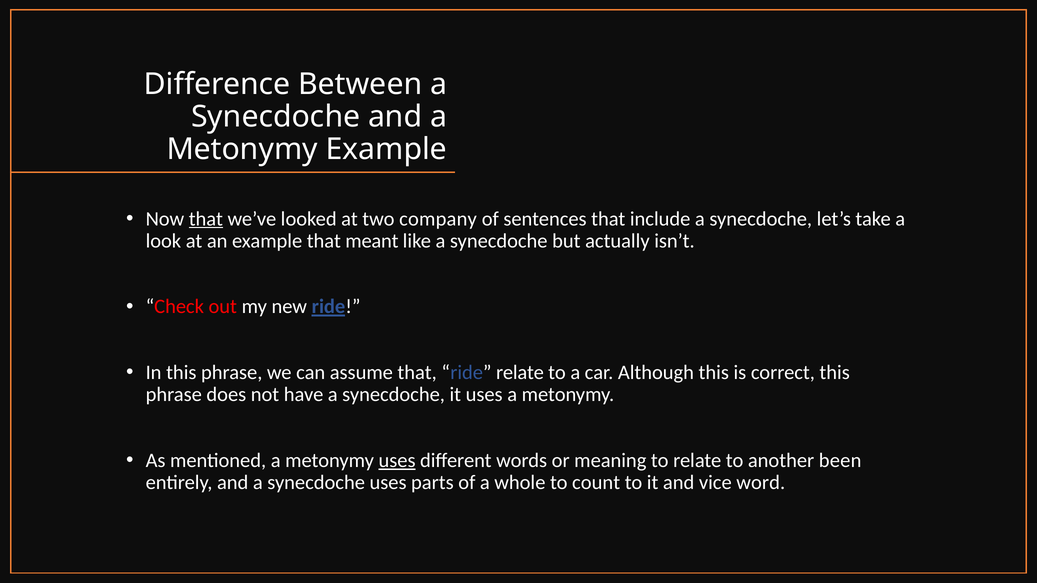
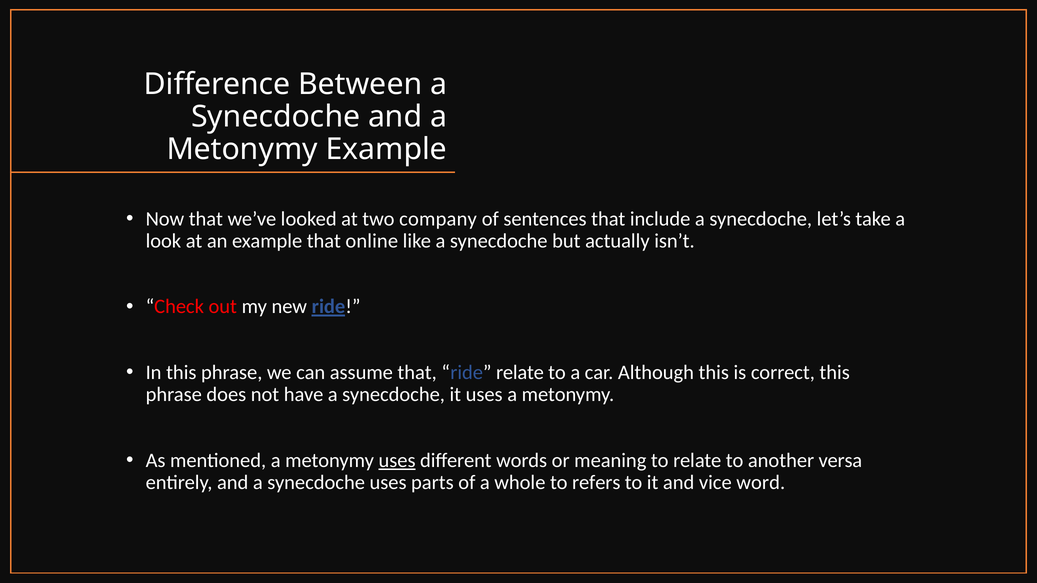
that at (206, 219) underline: present -> none
meant: meant -> online
been: been -> versa
count: count -> refers
